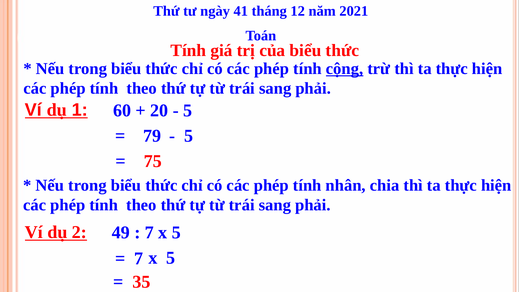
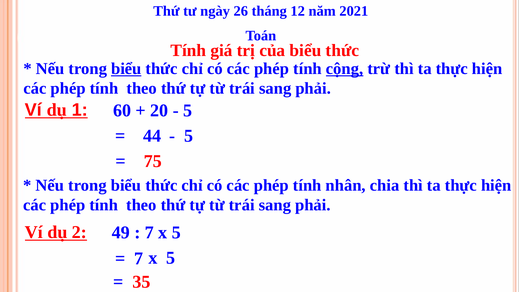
41: 41 -> 26
biểu at (126, 69) underline: none -> present
79: 79 -> 44
